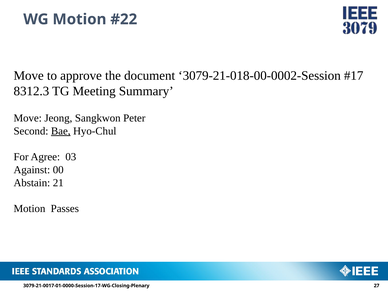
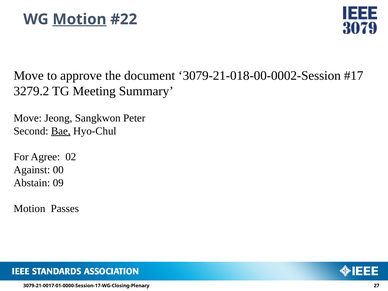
Motion at (79, 19) underline: none -> present
8312.3: 8312.3 -> 3279.2
03: 03 -> 02
21: 21 -> 09
